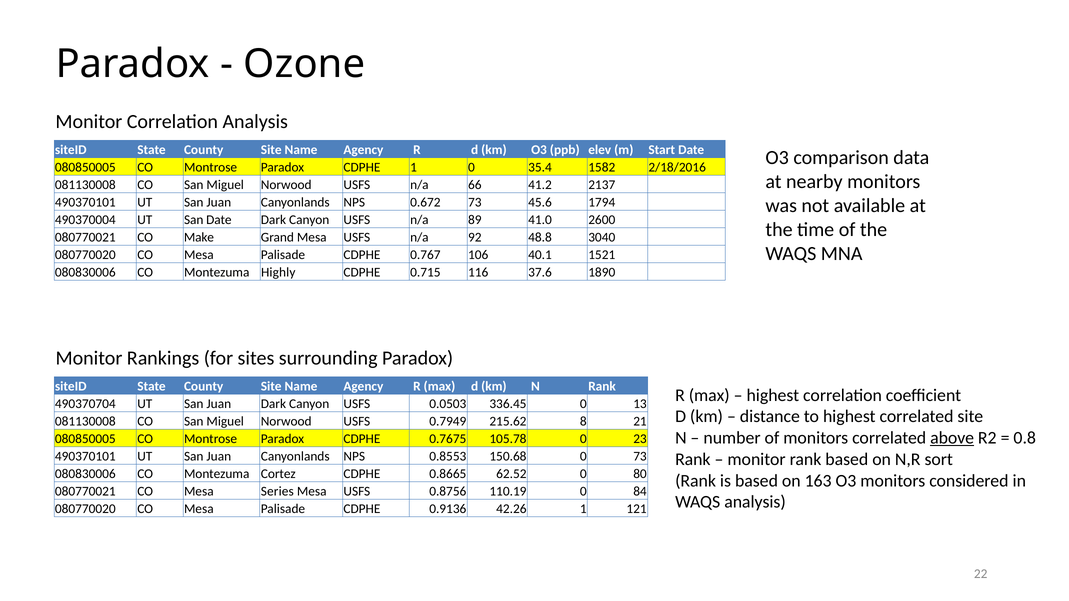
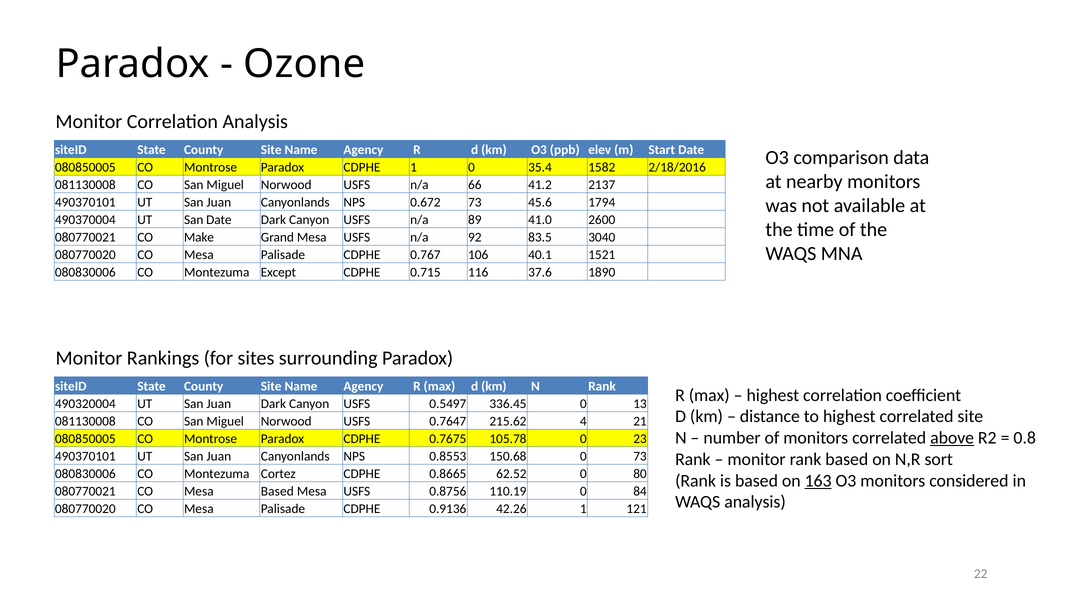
48.8: 48.8 -> 83.5
Highly: Highly -> Except
490370704: 490370704 -> 490320004
0.0503: 0.0503 -> 0.5497
0.7949: 0.7949 -> 0.7647
8: 8 -> 4
163 underline: none -> present
Mesa Series: Series -> Based
